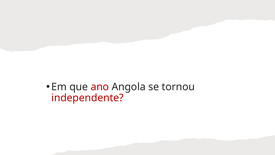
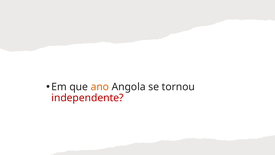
ano colour: red -> orange
